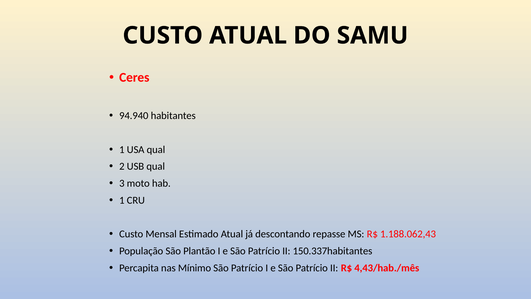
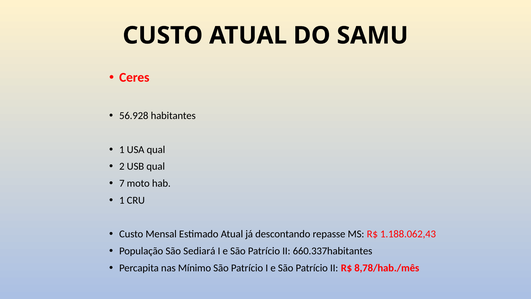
94.940: 94.940 -> 56.928
3: 3 -> 7
Plantão: Plantão -> Sediará
150.337habitantes: 150.337habitantes -> 660.337habitantes
4,43/hab./mês: 4,43/hab./mês -> 8,78/hab./mês
